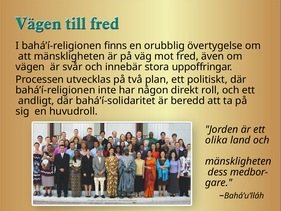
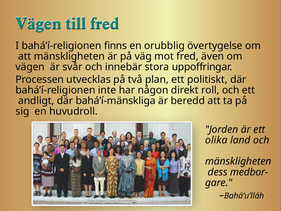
bahá’í-solidaritet: bahá’í-solidaritet -> bahá’í-mänskliga
